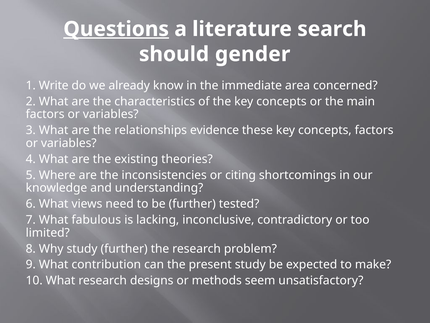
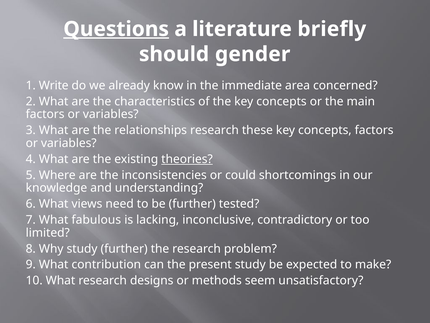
search: search -> briefly
relationships evidence: evidence -> research
theories underline: none -> present
citing: citing -> could
